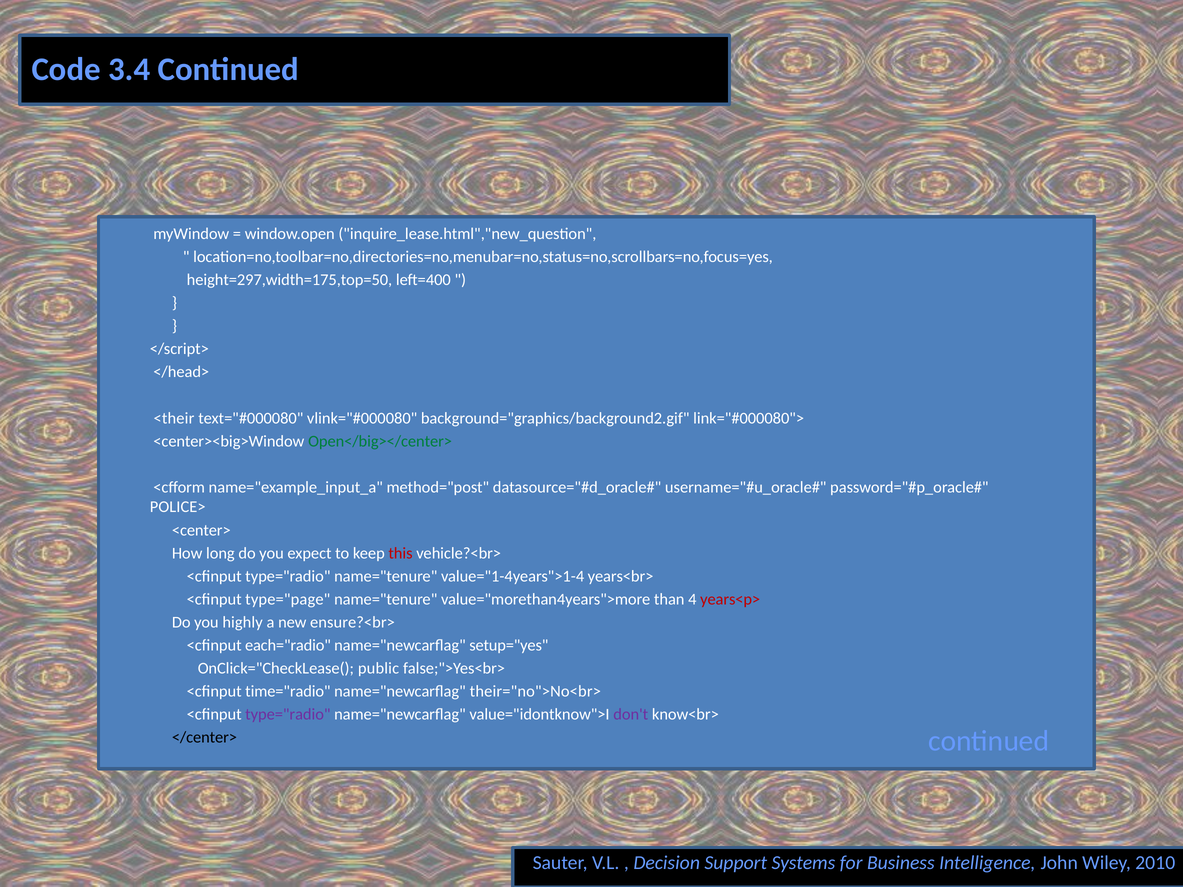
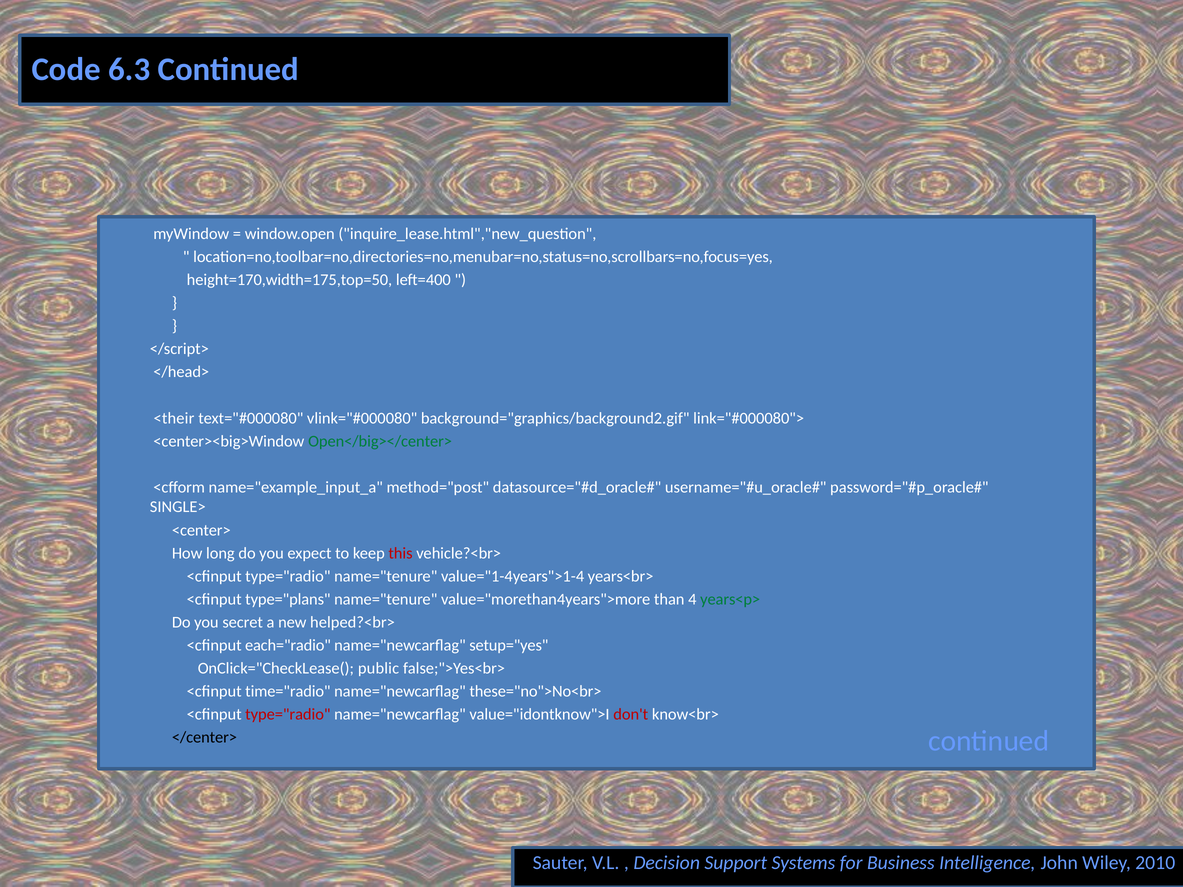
3.4: 3.4 -> 6.3
height=297,width=175,top=50: height=297,width=175,top=50 -> height=170,width=175,top=50
POLICE>: POLICE> -> SINGLE>
type="page: type="page -> type="plans
years<p> colour: red -> green
highly: highly -> secret
ensure?<br>: ensure?<br> -> helped?<br>
their="no">No<br>: their="no">No<br> -> these="no">No<br>
type="radio at (288, 715) colour: purple -> red
don't colour: purple -> red
